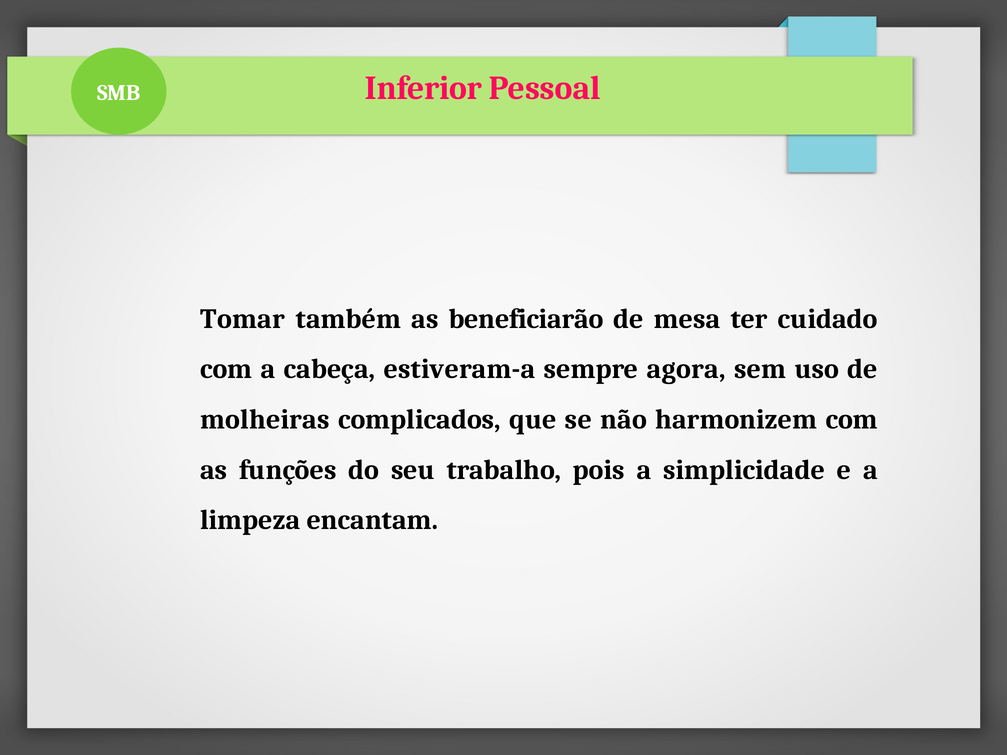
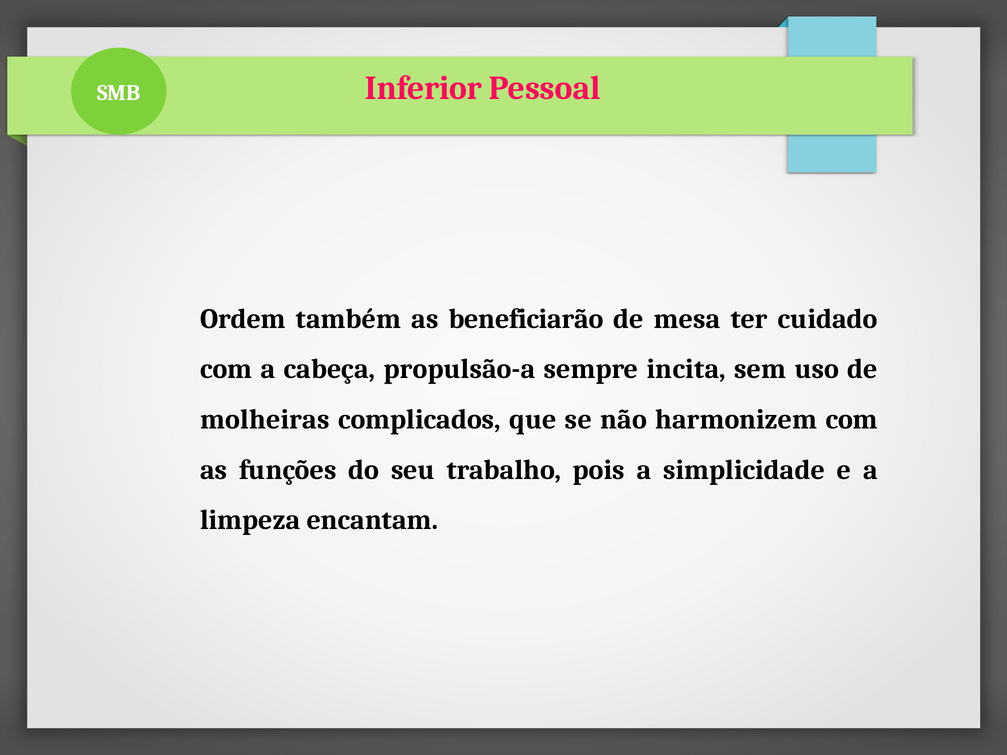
Tomar: Tomar -> Ordem
estiveram-a: estiveram-a -> propulsão-a
agora: agora -> incita
